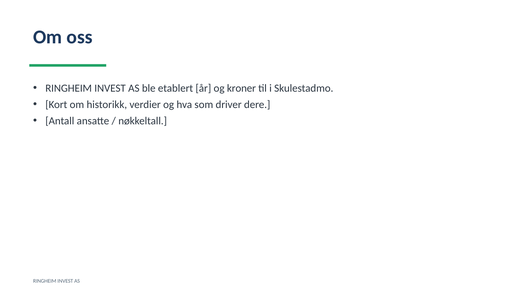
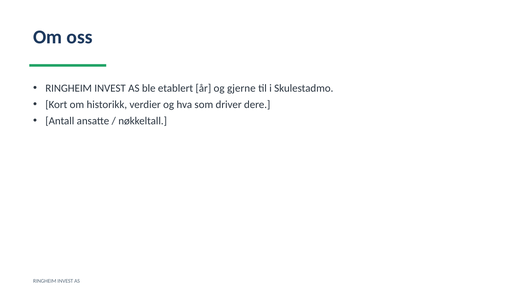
kroner: kroner -> gjerne
